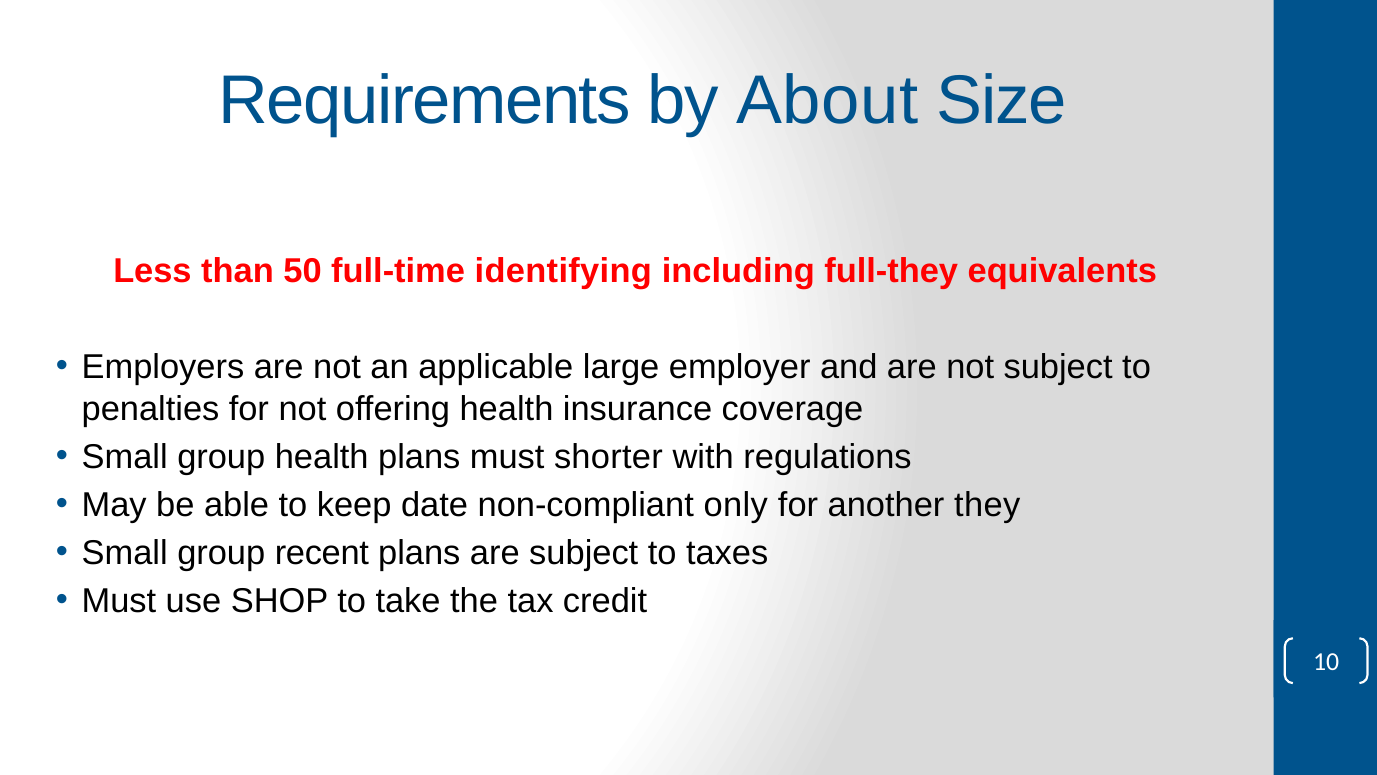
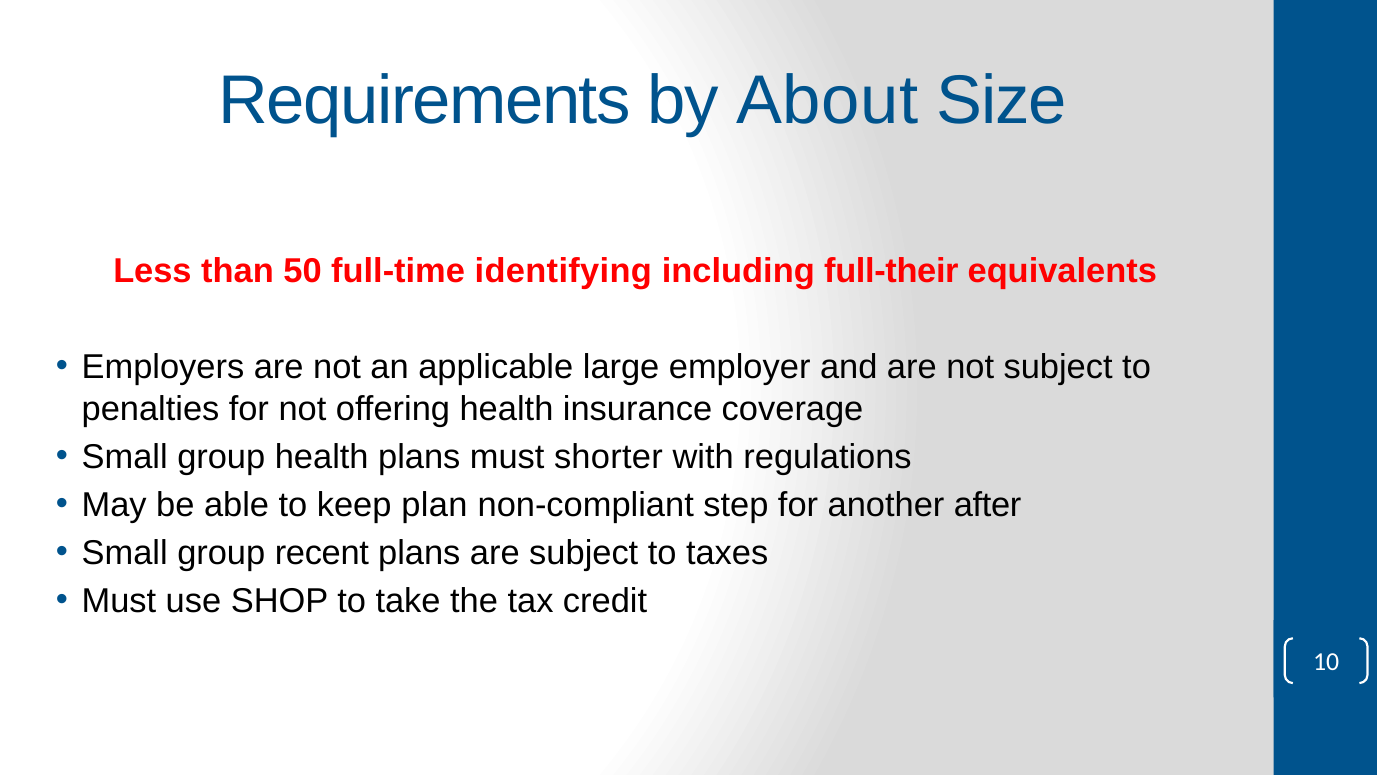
full-they: full-they -> full-their
date: date -> plan
only: only -> step
they: they -> after
